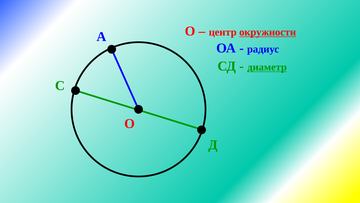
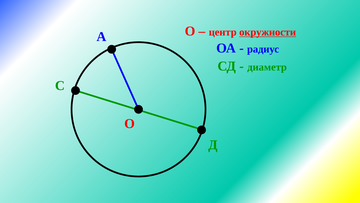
диаметр underline: present -> none
